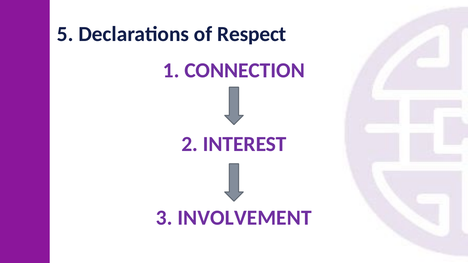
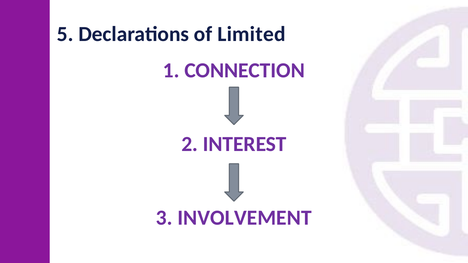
Respect: Respect -> Limited
